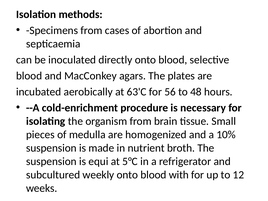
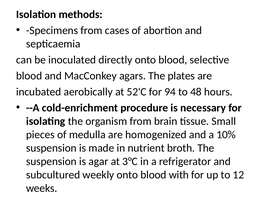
63'C: 63'C -> 52'C
56: 56 -> 94
equi: equi -> agar
5°C: 5°C -> 3°C
